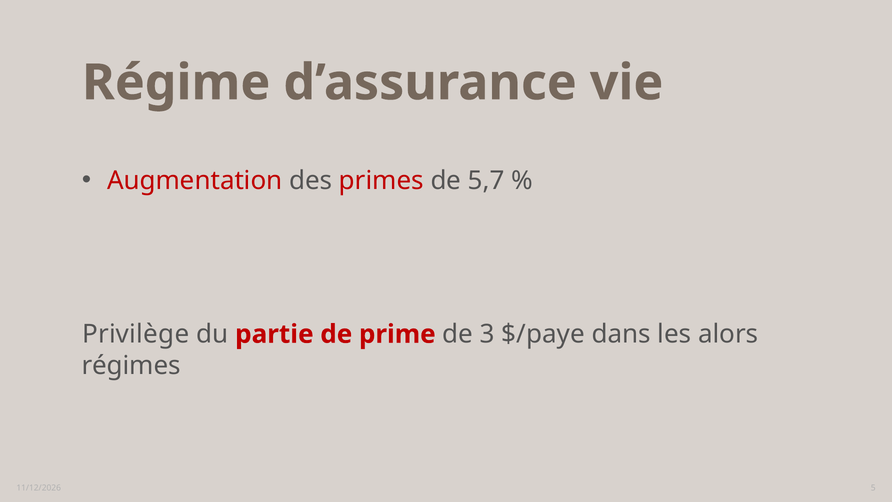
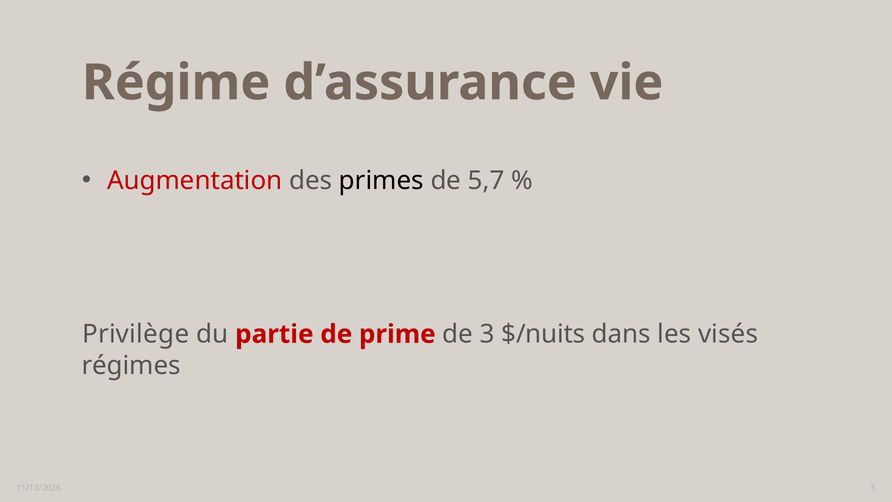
primes colour: red -> black
$/paye: $/paye -> $/nuits
alors: alors -> visés
